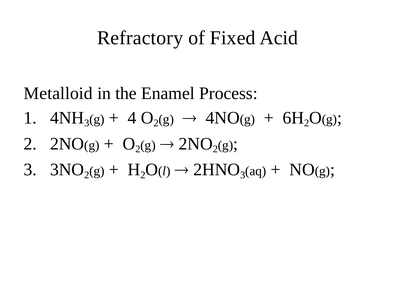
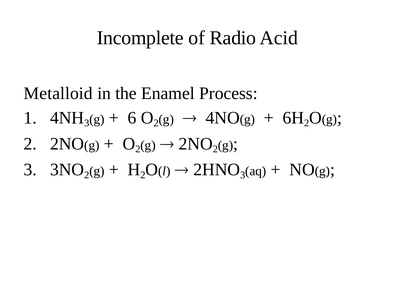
Refractory: Refractory -> Incomplete
Fixed: Fixed -> Radio
4: 4 -> 6
